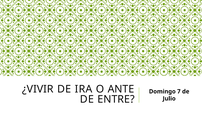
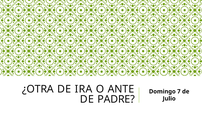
¿VIVIR: ¿VIVIR -> ¿OTRA
ENTRE: ENTRE -> PADRE
